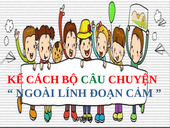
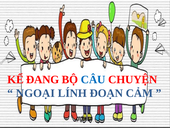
CÁCH: CÁCH -> ĐANG
CÂU colour: green -> blue
NGOÀI: NGOÀI -> NGOẠI
